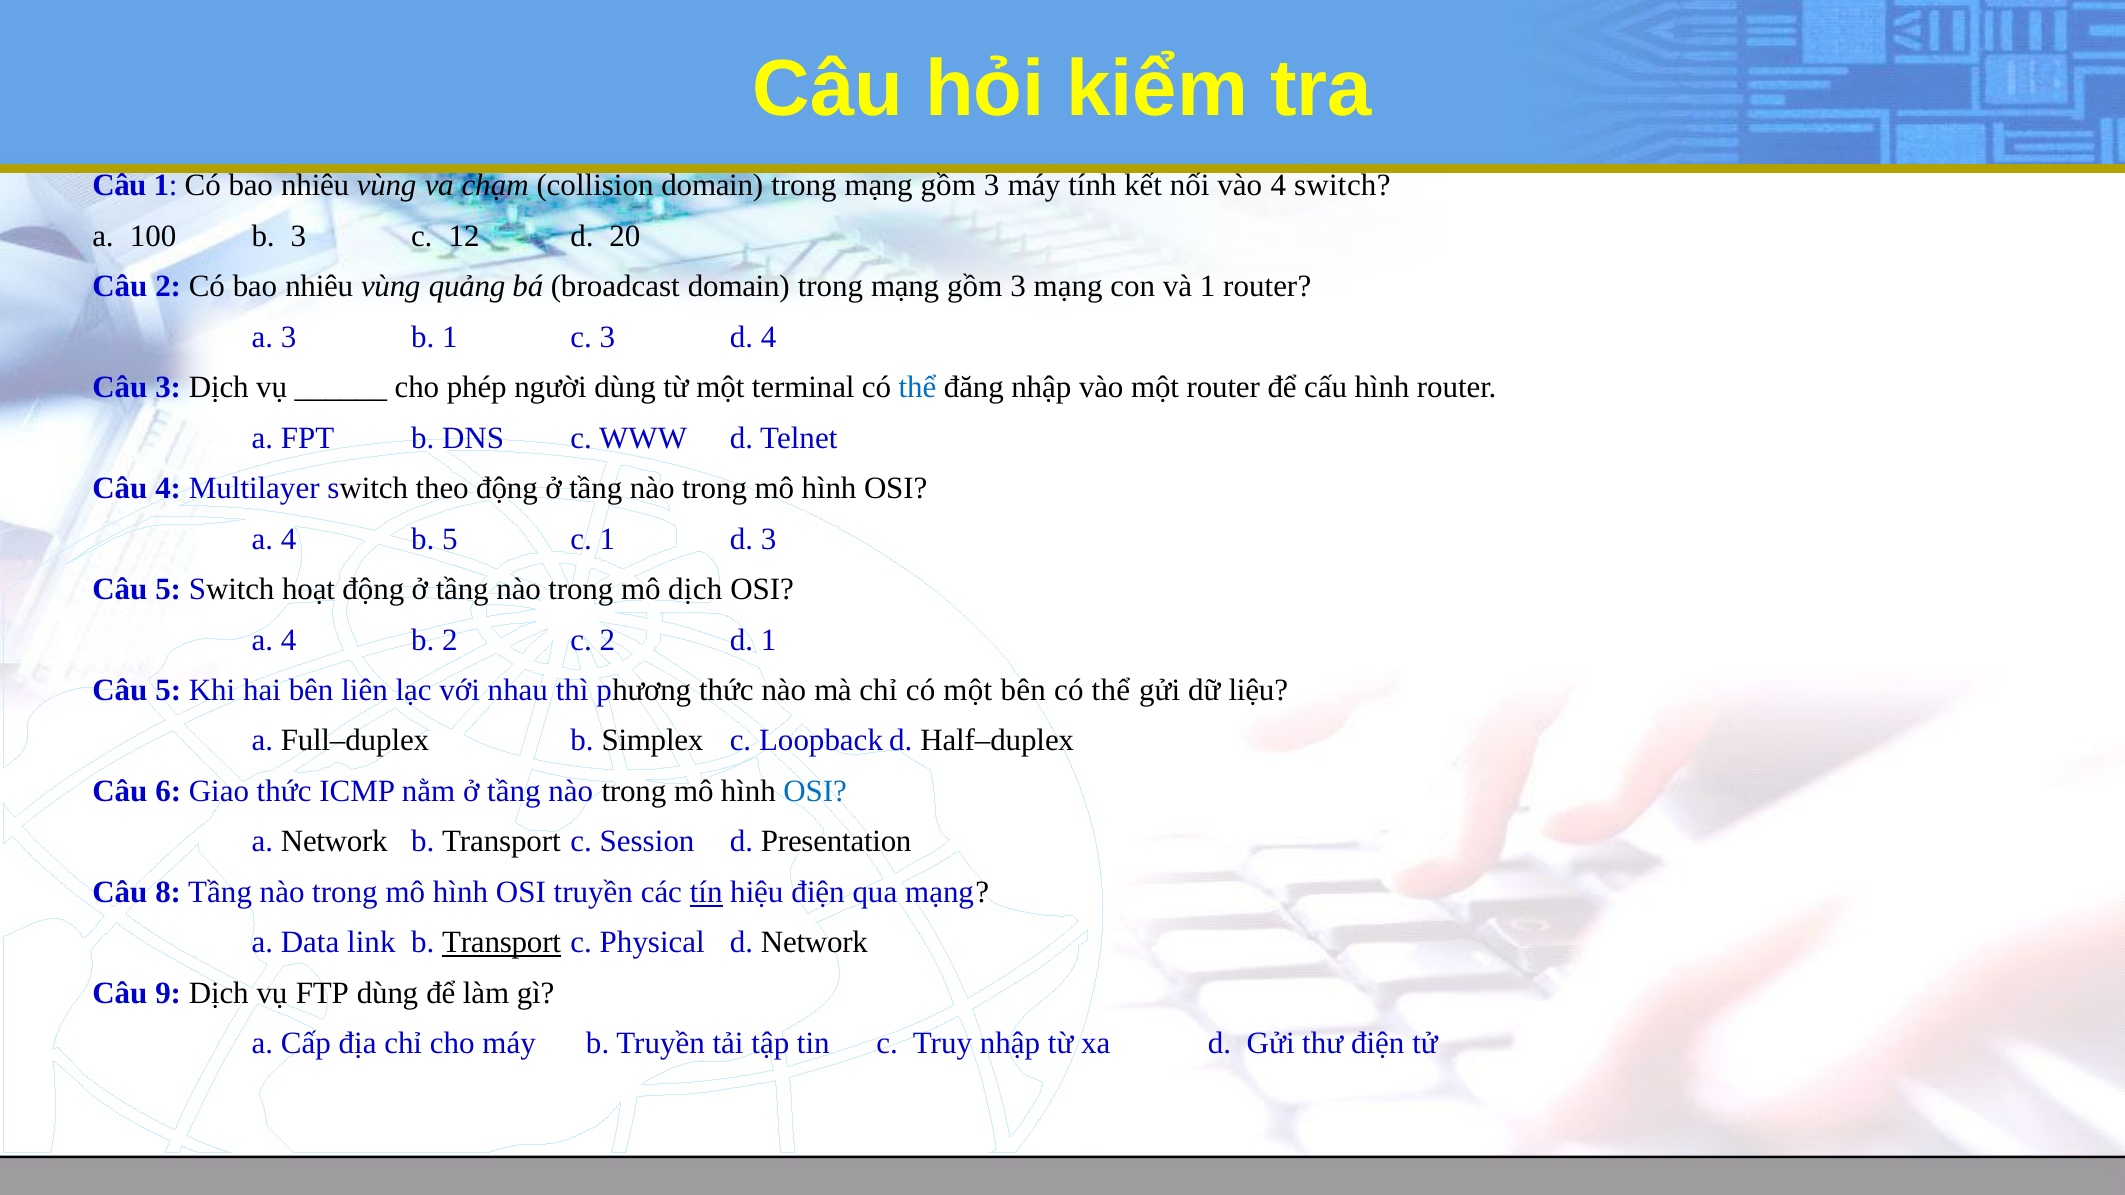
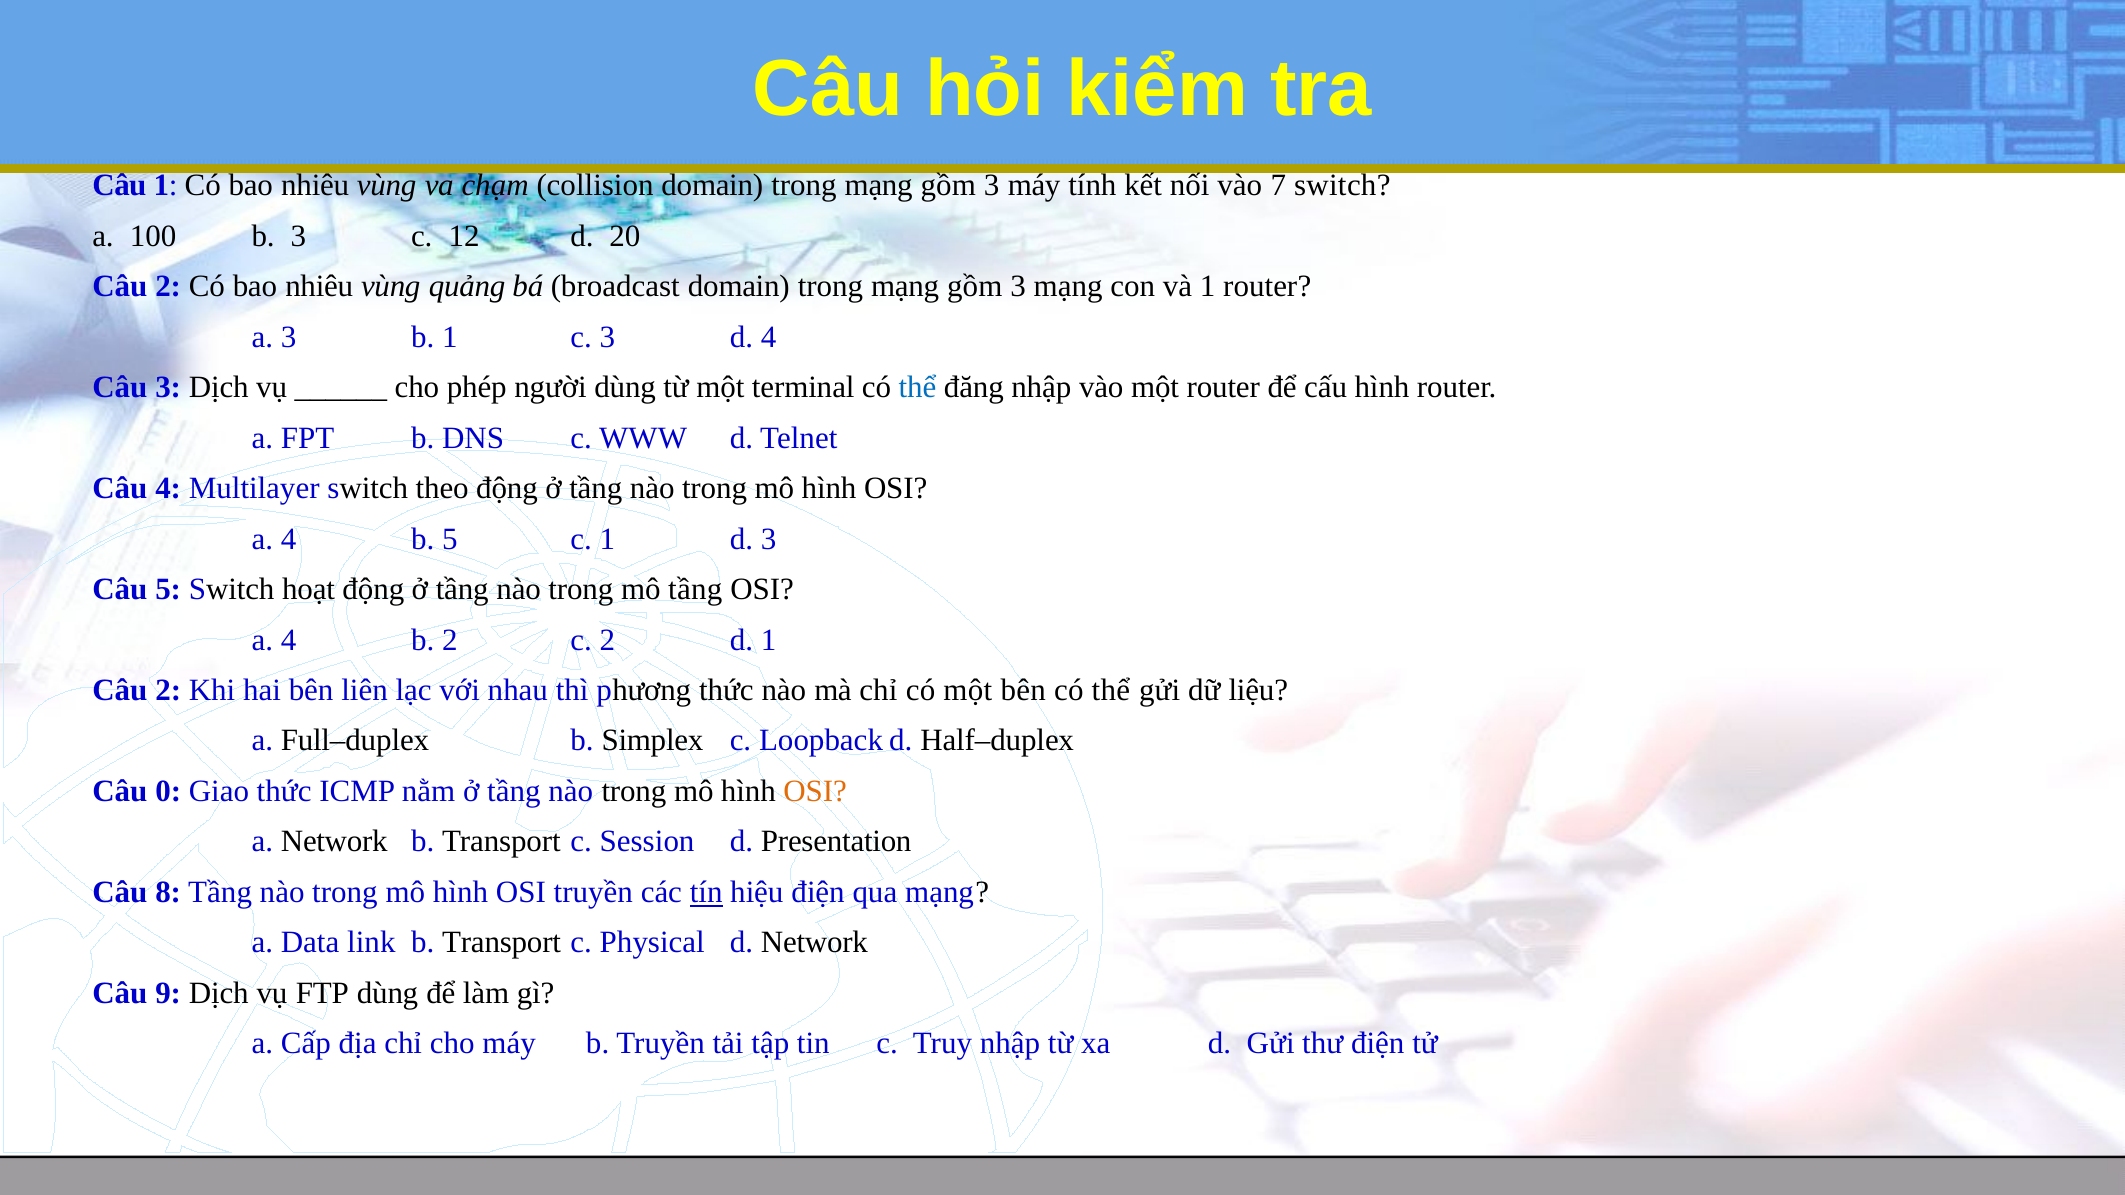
vào 4: 4 -> 7
mô dịch: dịch -> tầng
5 at (168, 690): 5 -> 2
6: 6 -> 0
OSI at (815, 791) colour: blue -> orange
Transport at (502, 943) underline: present -> none
